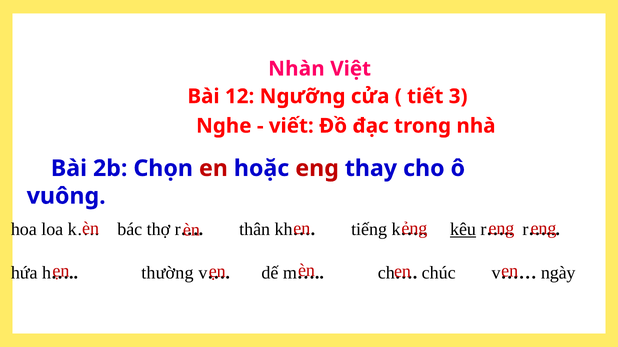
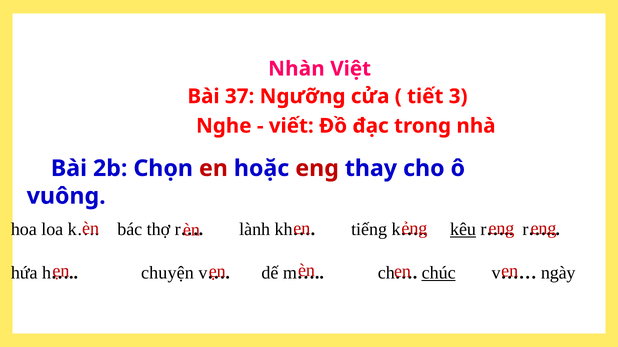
12: 12 -> 37
thân: thân -> lành
thường: thường -> chuyện
chúc underline: none -> present
